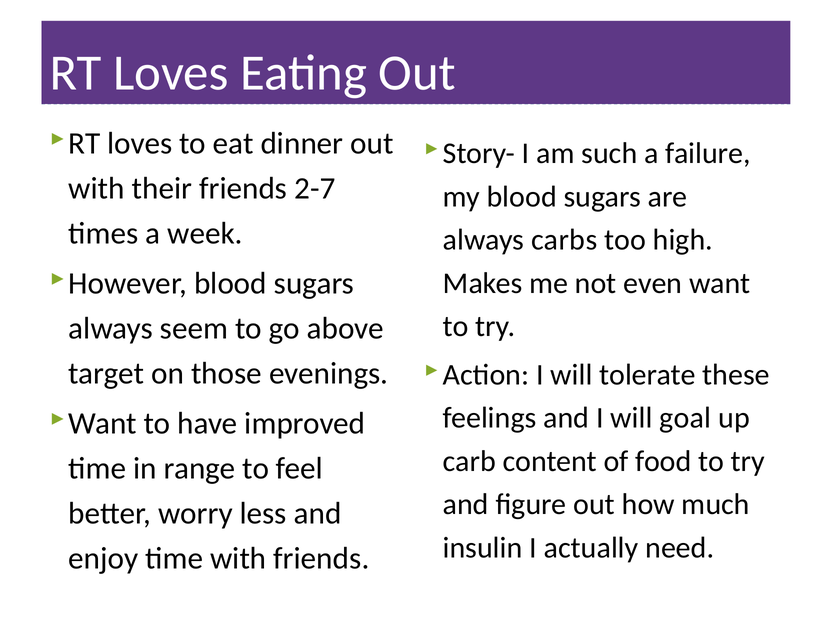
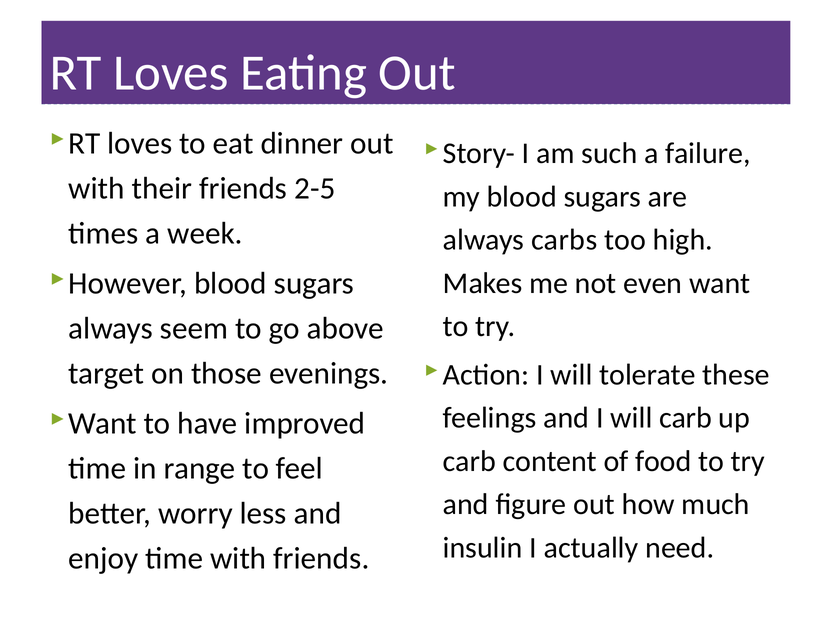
2-7: 2-7 -> 2-5
will goal: goal -> carb
